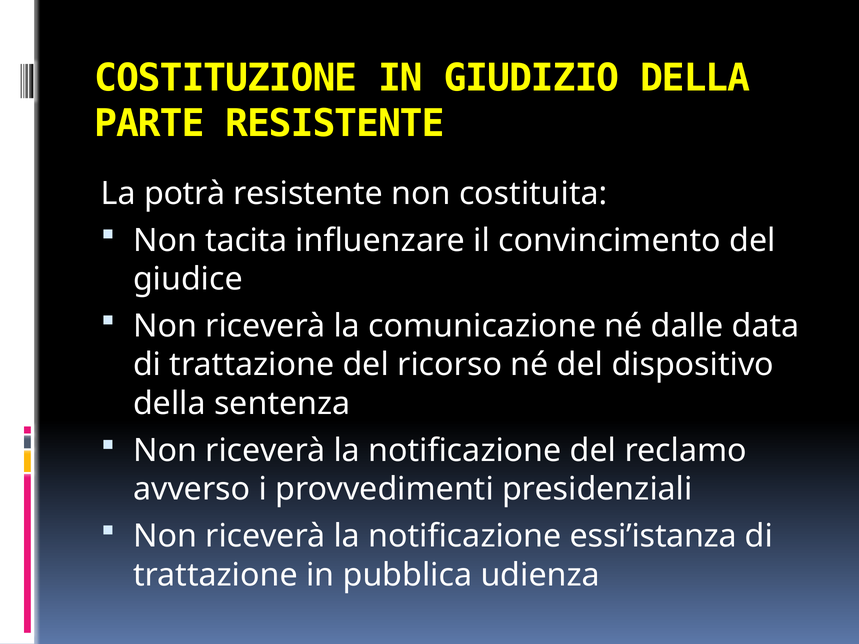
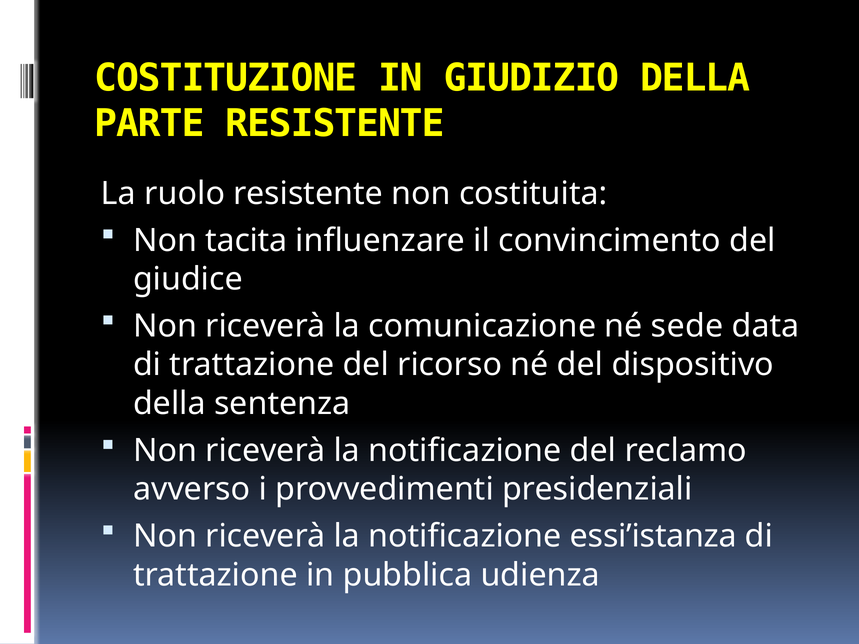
potrà: potrà -> ruolo
dalle: dalle -> sede
